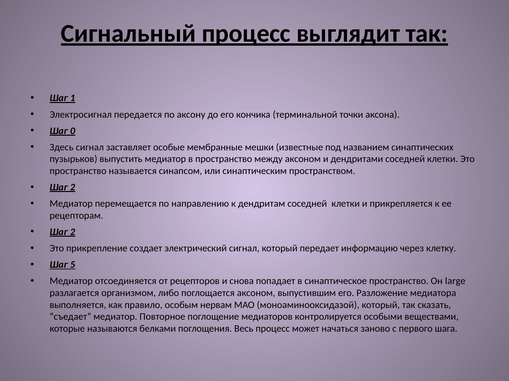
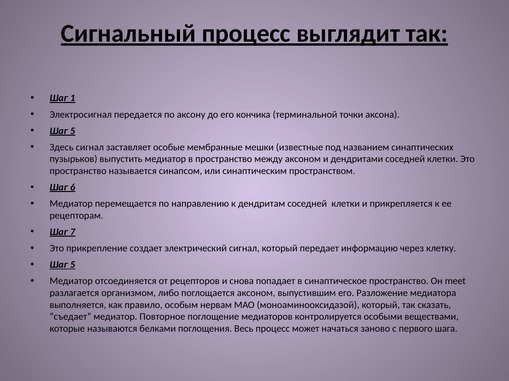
0 at (73, 131): 0 -> 5
2 at (73, 188): 2 -> 6
2 at (73, 232): 2 -> 7
large: large -> meet
